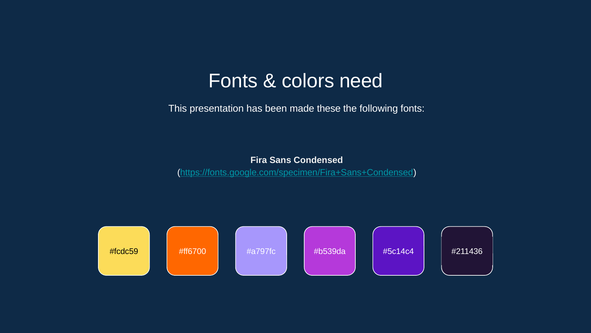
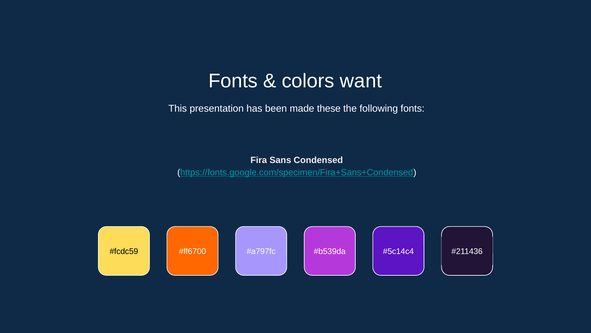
need: need -> want
